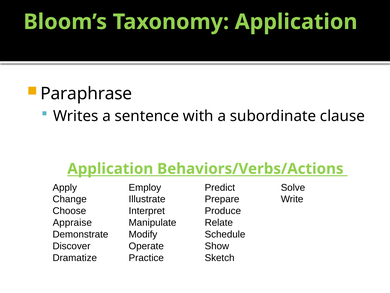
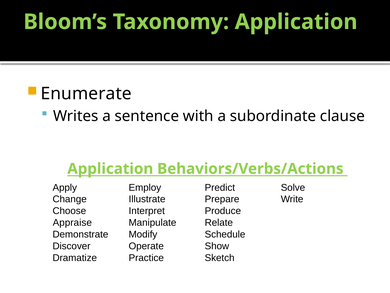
Paraphrase: Paraphrase -> Enumerate
